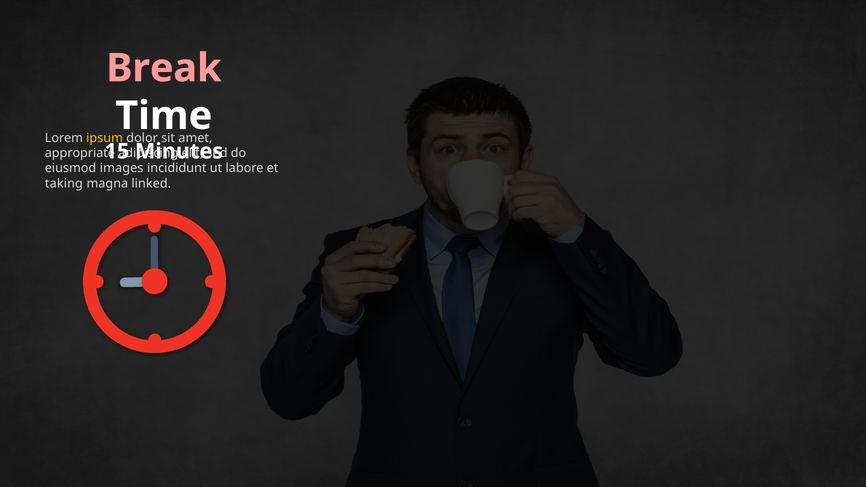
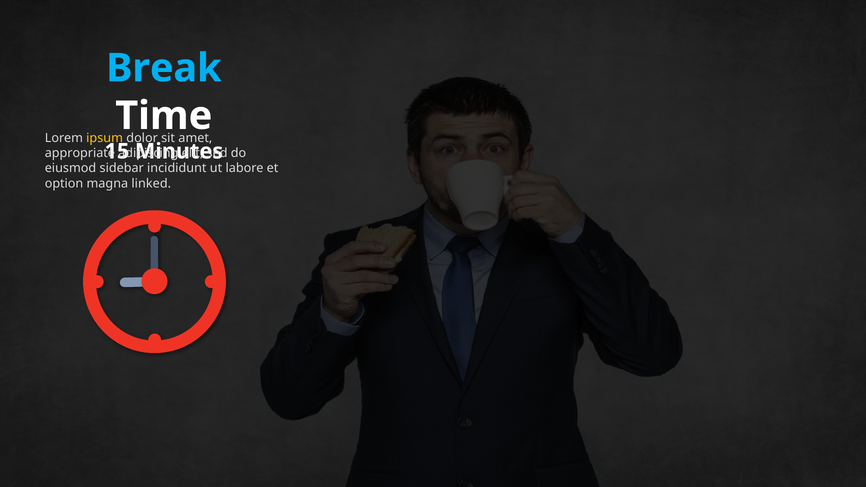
Break colour: pink -> light blue
images: images -> sidebar
taking: taking -> option
